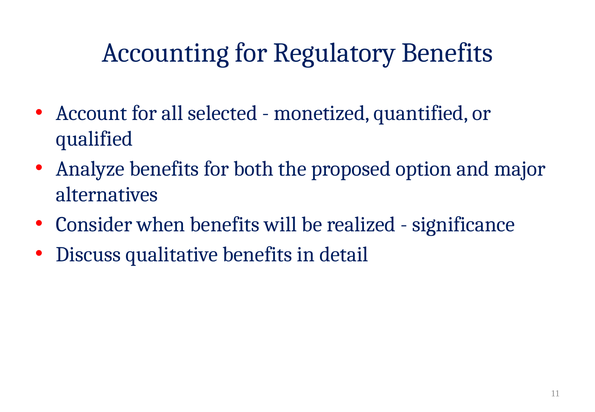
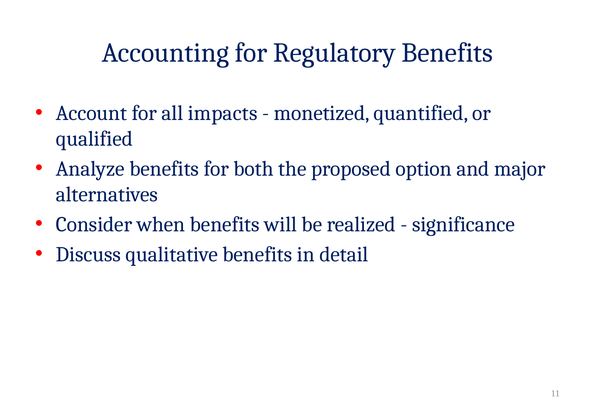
selected: selected -> impacts
